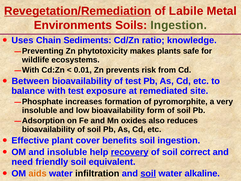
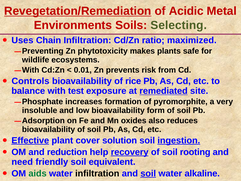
Labile: Labile -> Acidic
Soils Ingestion: Ingestion -> Selecting
Chain Sediments: Sediments -> Infiltration
knowledge: knowledge -> maximized
Between: Between -> Controls
of test: test -> rice
remediated underline: none -> present
Effective underline: none -> present
benefits: benefits -> solution
ingestion at (179, 140) underline: none -> present
and insoluble: insoluble -> reduction
correct: correct -> rooting
aids colour: orange -> green
